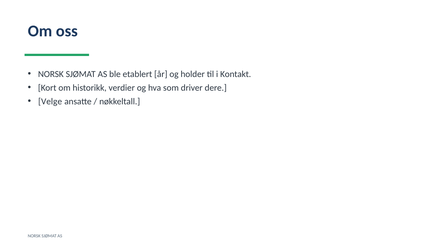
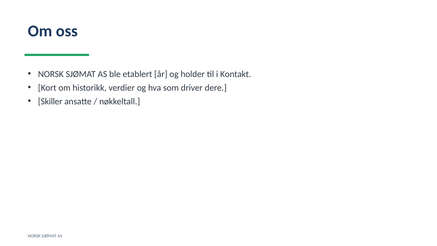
Velge: Velge -> Skiller
